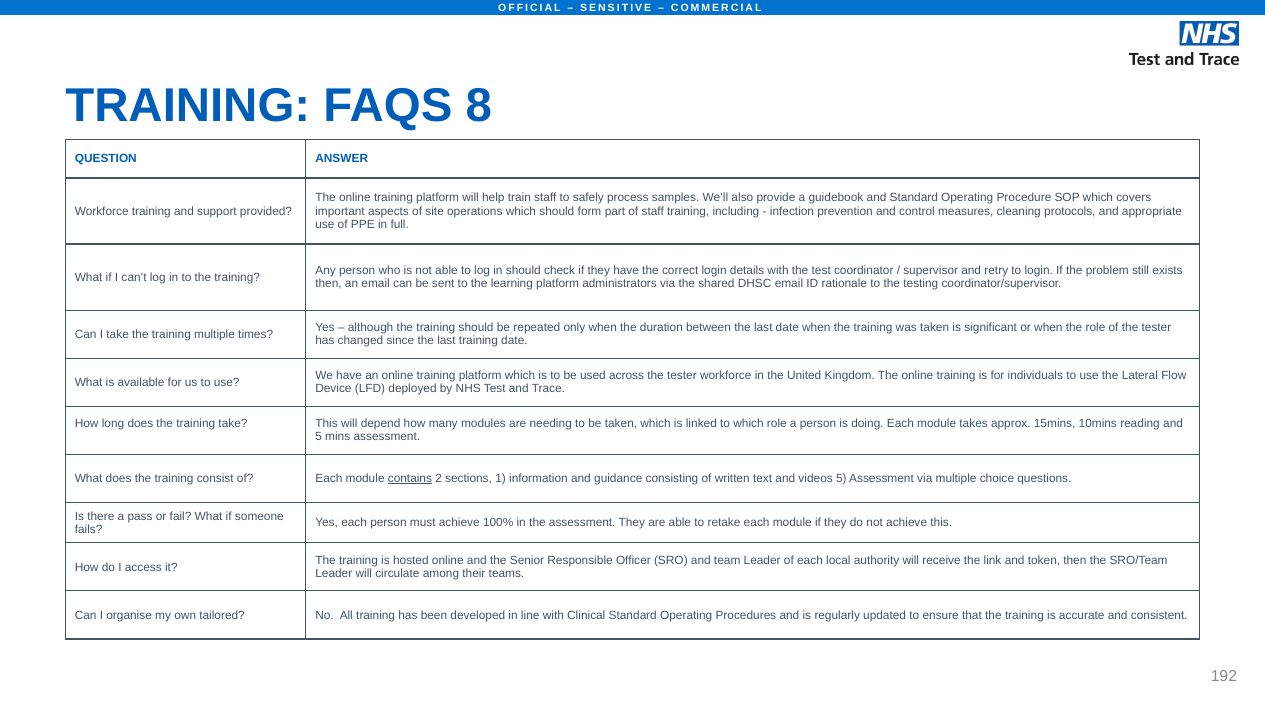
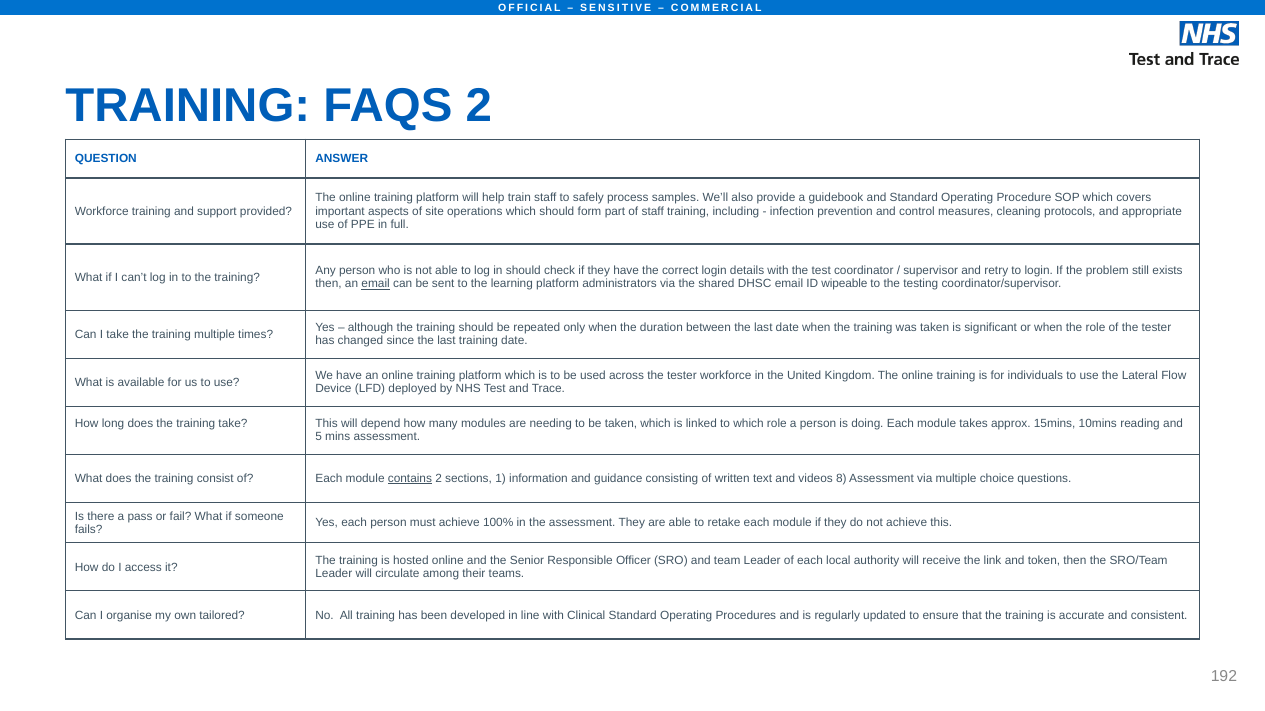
FAQS 8: 8 -> 2
email at (376, 284) underline: none -> present
rationale: rationale -> wipeable
videos 5: 5 -> 8
